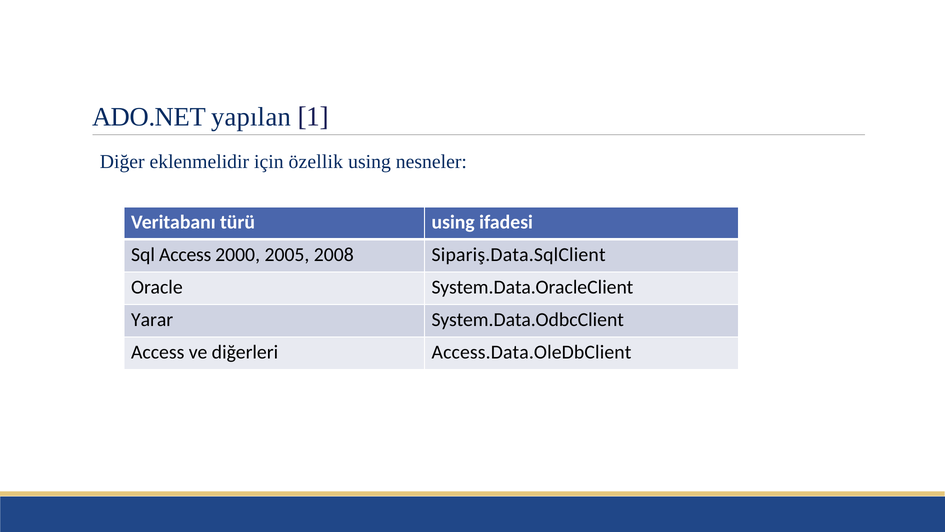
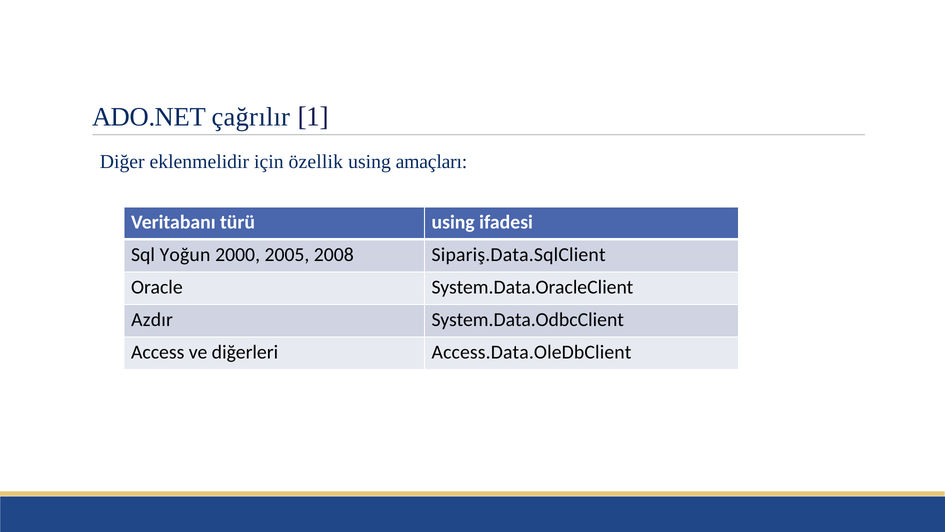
yapılan: yapılan -> çağrılır
nesneler: nesneler -> amaçları
Sql Access: Access -> Yoğun
Yarar: Yarar -> Azdır
